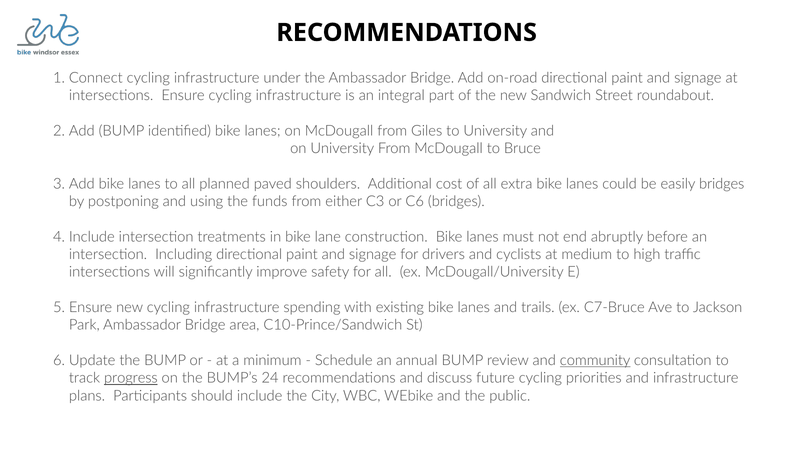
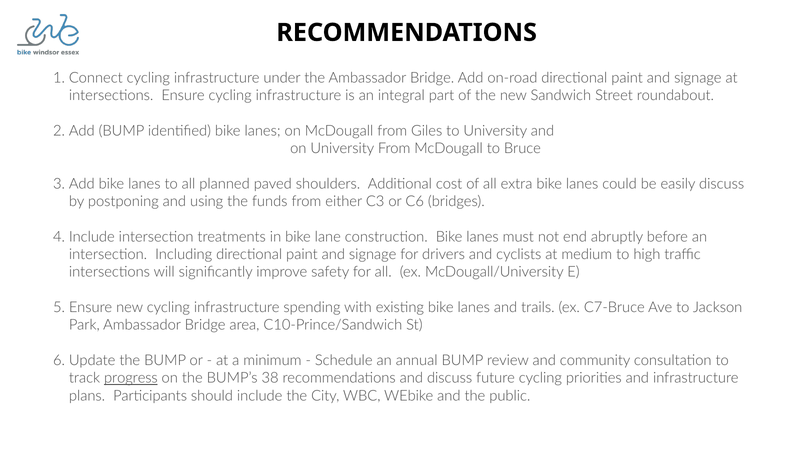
easily bridges: bridges -> discuss
community underline: present -> none
24: 24 -> 38
